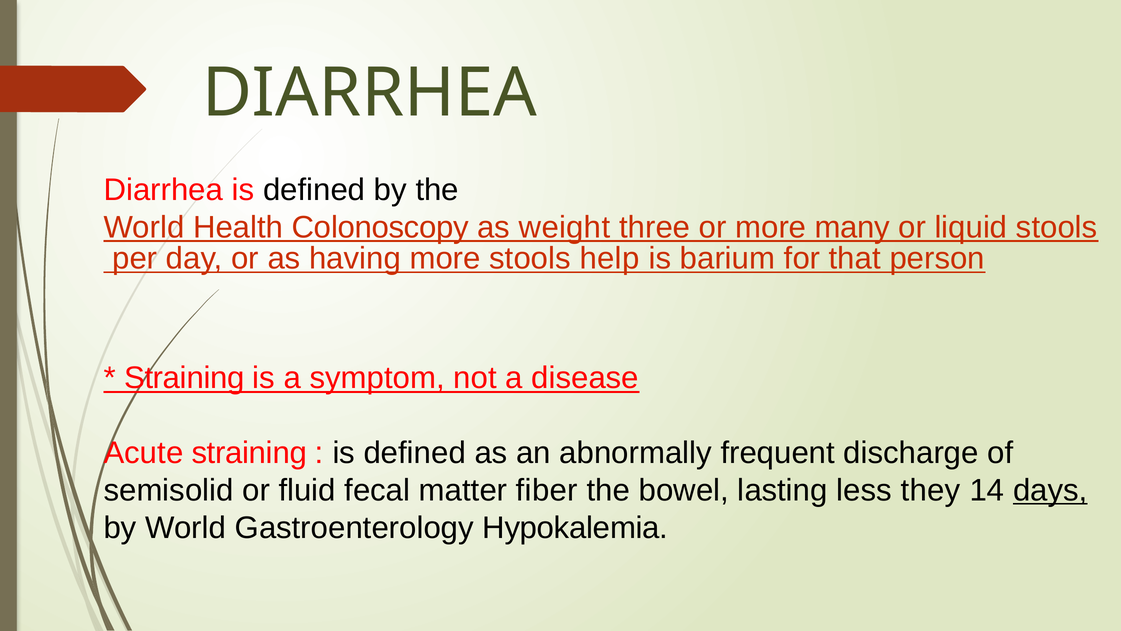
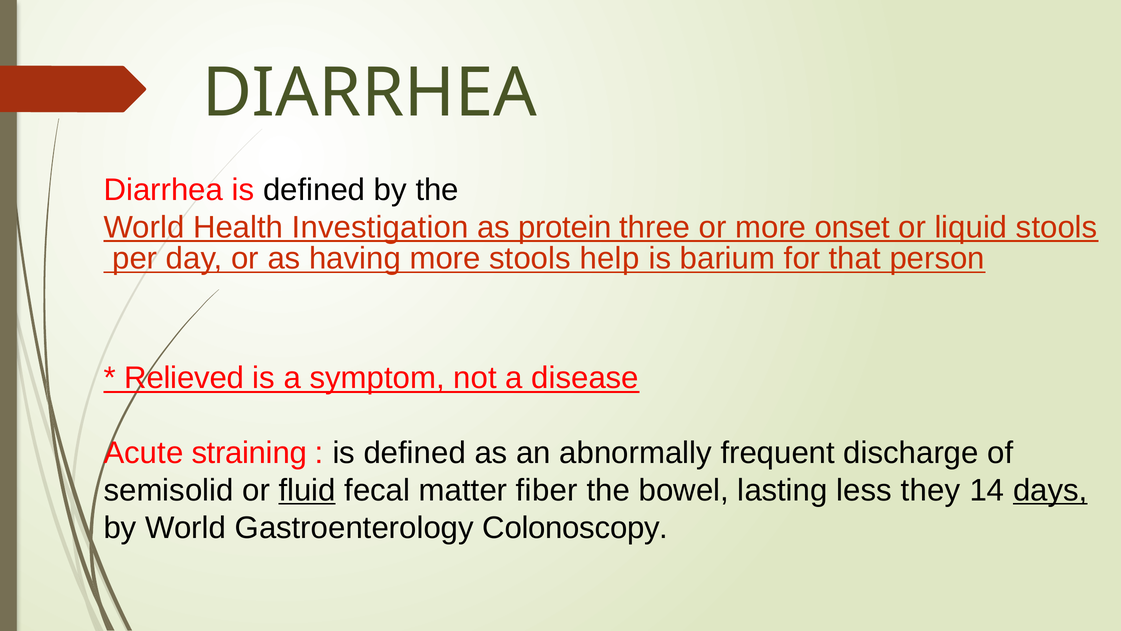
Colonoscopy: Colonoscopy -> Investigation
weight: weight -> protein
many: many -> onset
Straining at (184, 378): Straining -> Relieved
fluid underline: none -> present
Hypokalemia: Hypokalemia -> Colonoscopy
